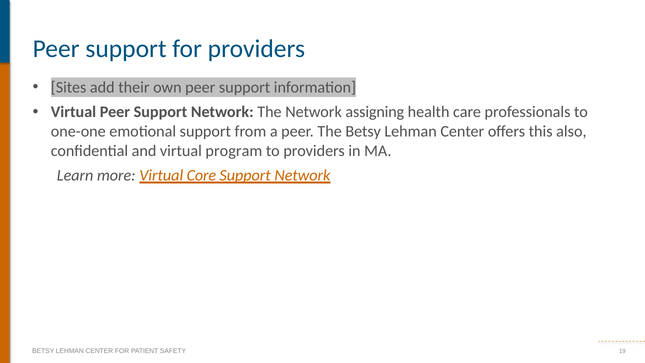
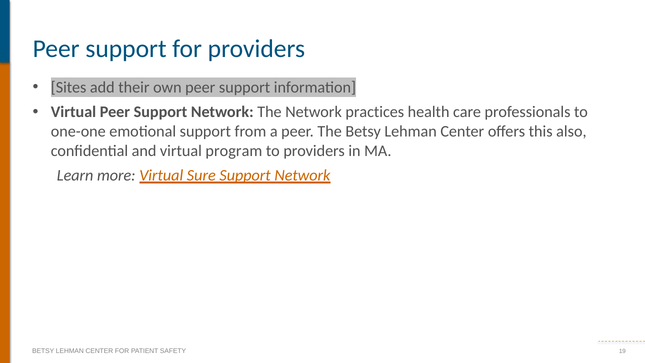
assigning: assigning -> practices
Core: Core -> Sure
